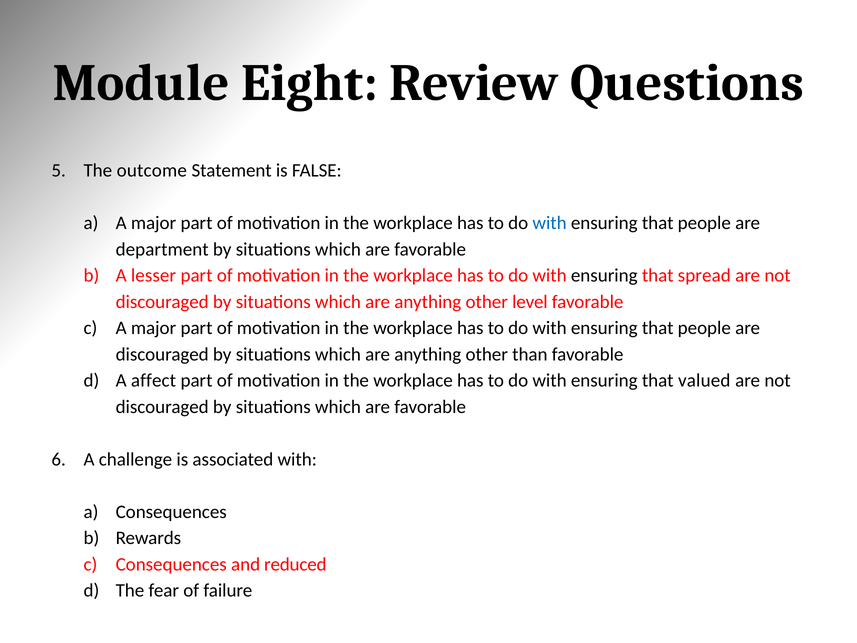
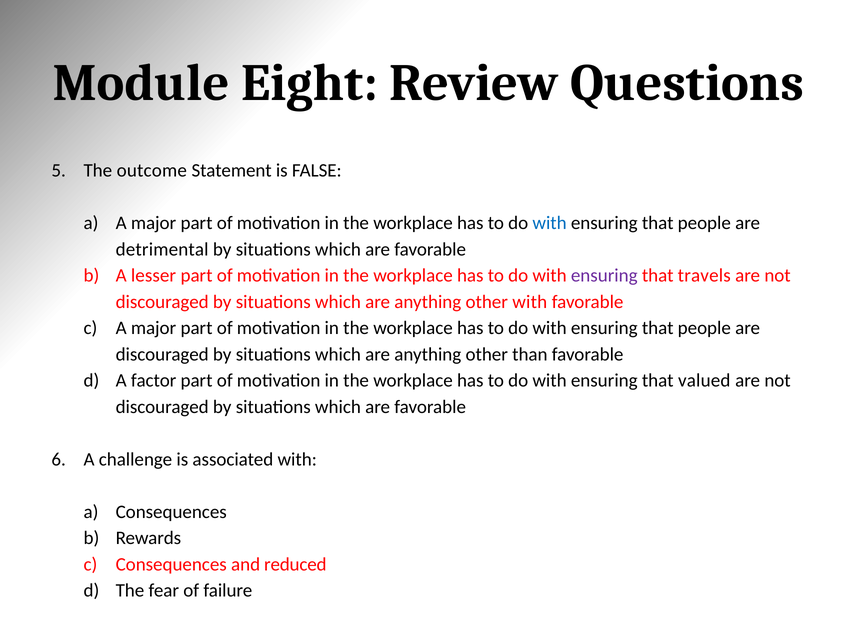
department: department -> detrimental
ensuring at (604, 275) colour: black -> purple
spread: spread -> travels
other level: level -> with
affect: affect -> factor
